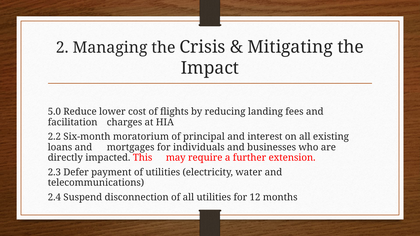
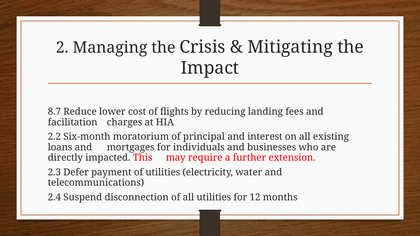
5.0: 5.0 -> 8.7
